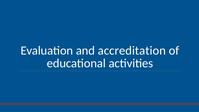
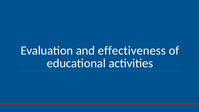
accreditation: accreditation -> effectiveness
